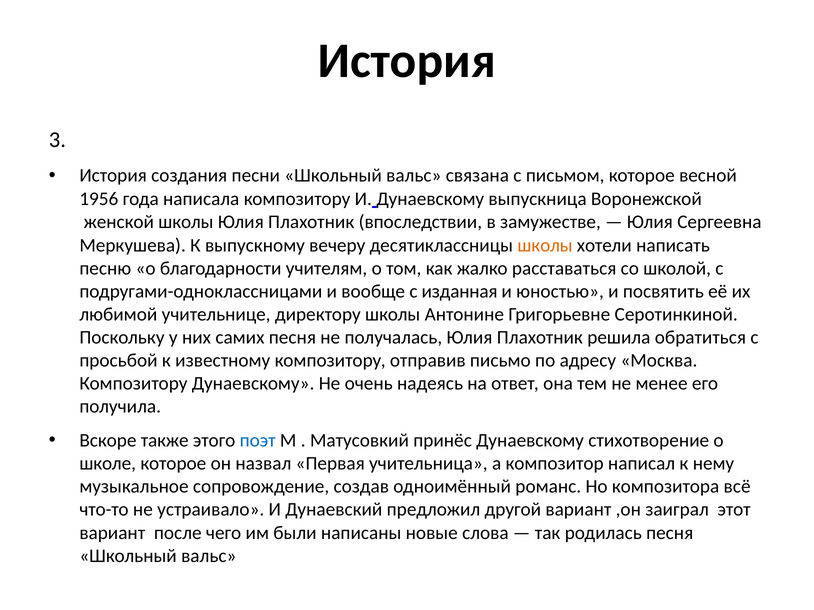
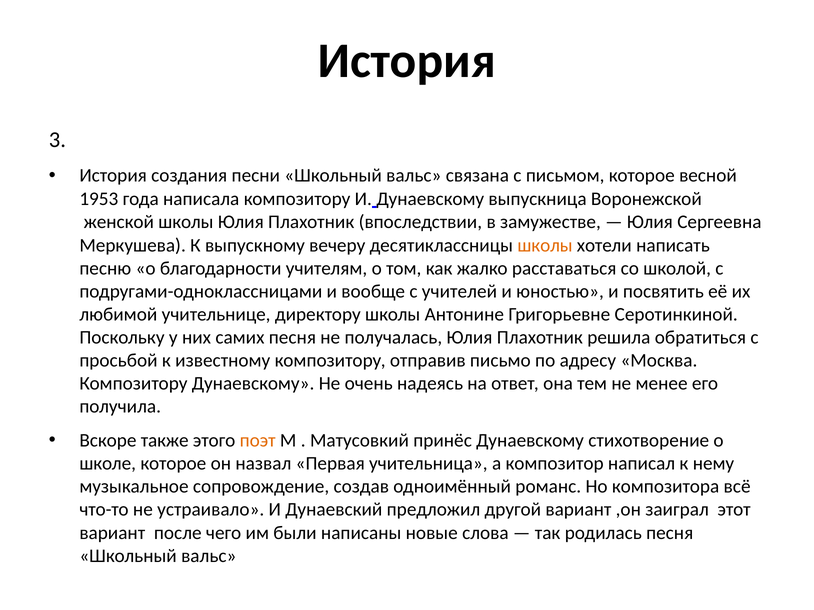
1956: 1956 -> 1953
изданная: изданная -> учителей
поэт colour: blue -> orange
